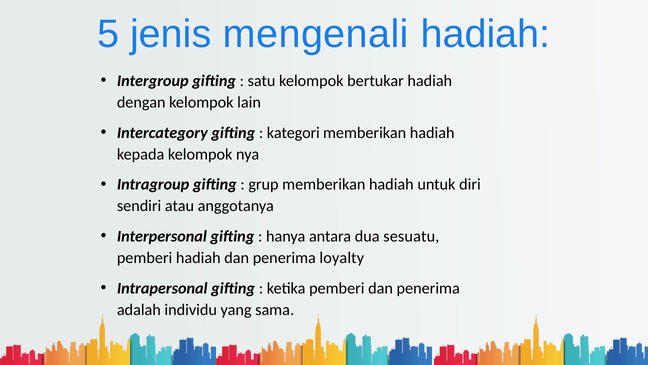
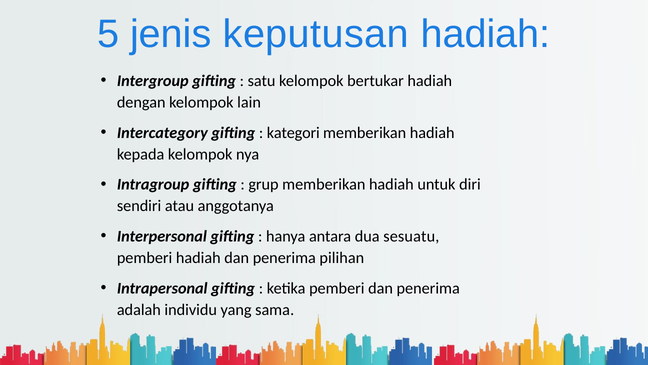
mengenali: mengenali -> keputusan
loyalty: loyalty -> pilihan
